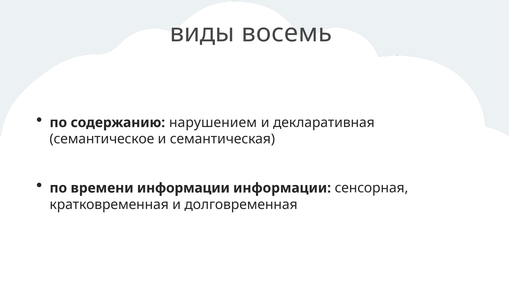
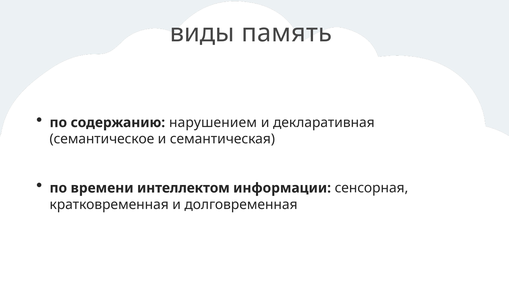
восемь: восемь -> память
времени информации: информации -> интеллектом
